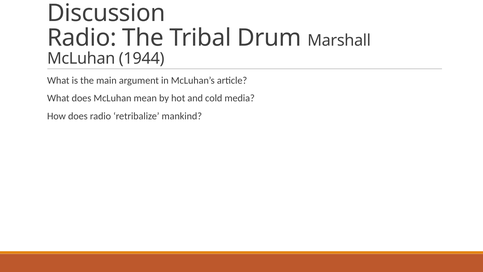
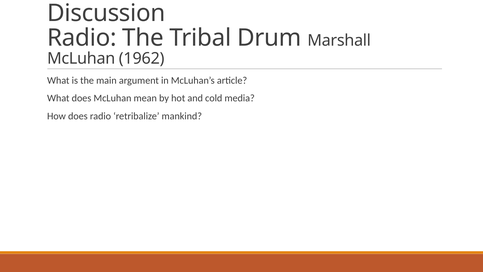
1944: 1944 -> 1962
